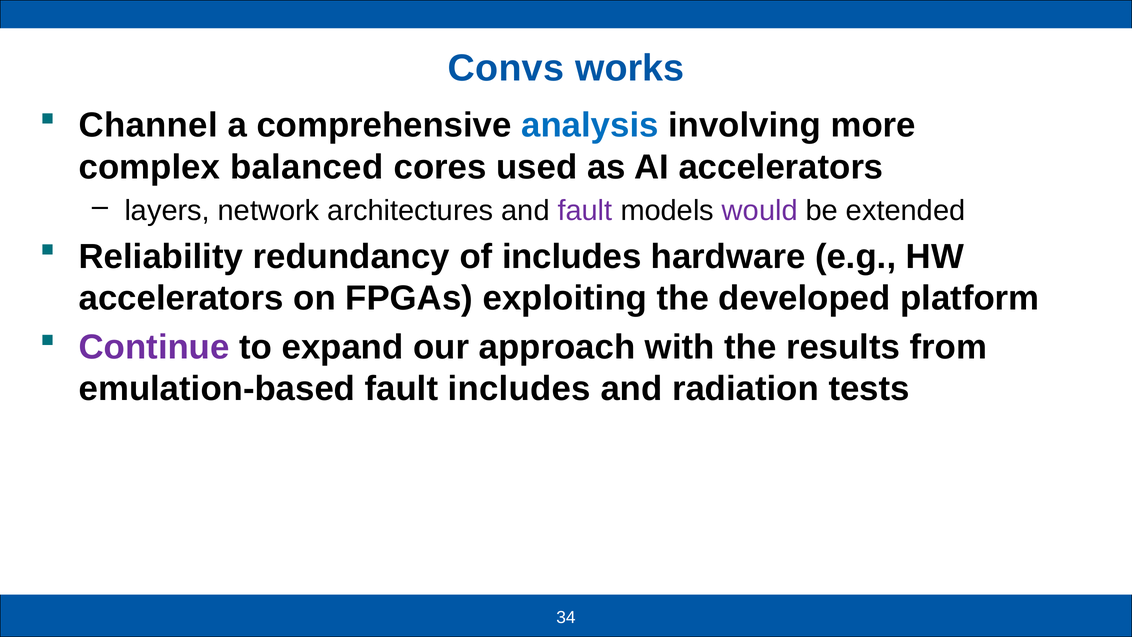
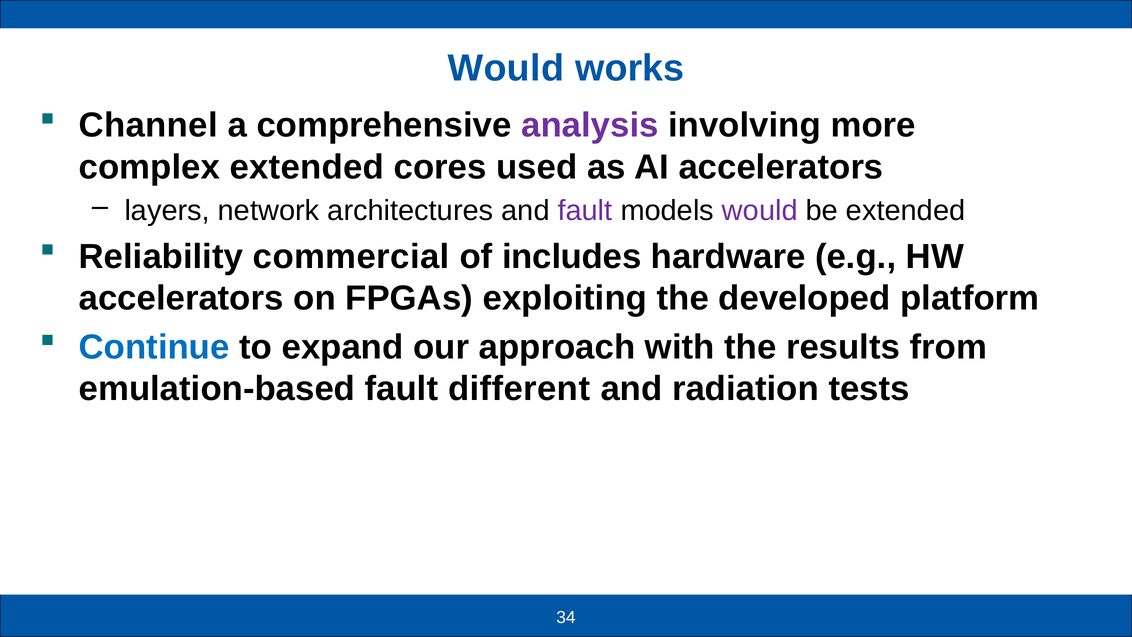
Convs at (506, 69): Convs -> Would
analysis colour: blue -> purple
complex balanced: balanced -> extended
redundancy: redundancy -> commercial
Continue colour: purple -> blue
fault includes: includes -> different
